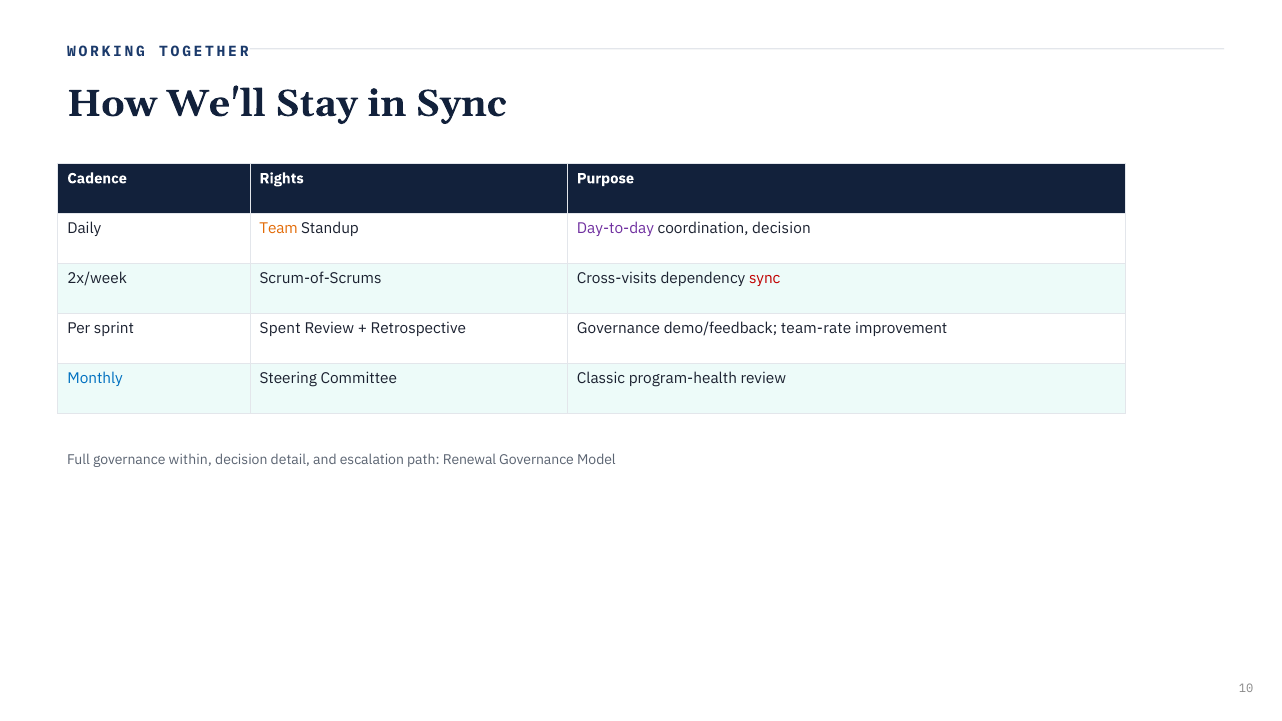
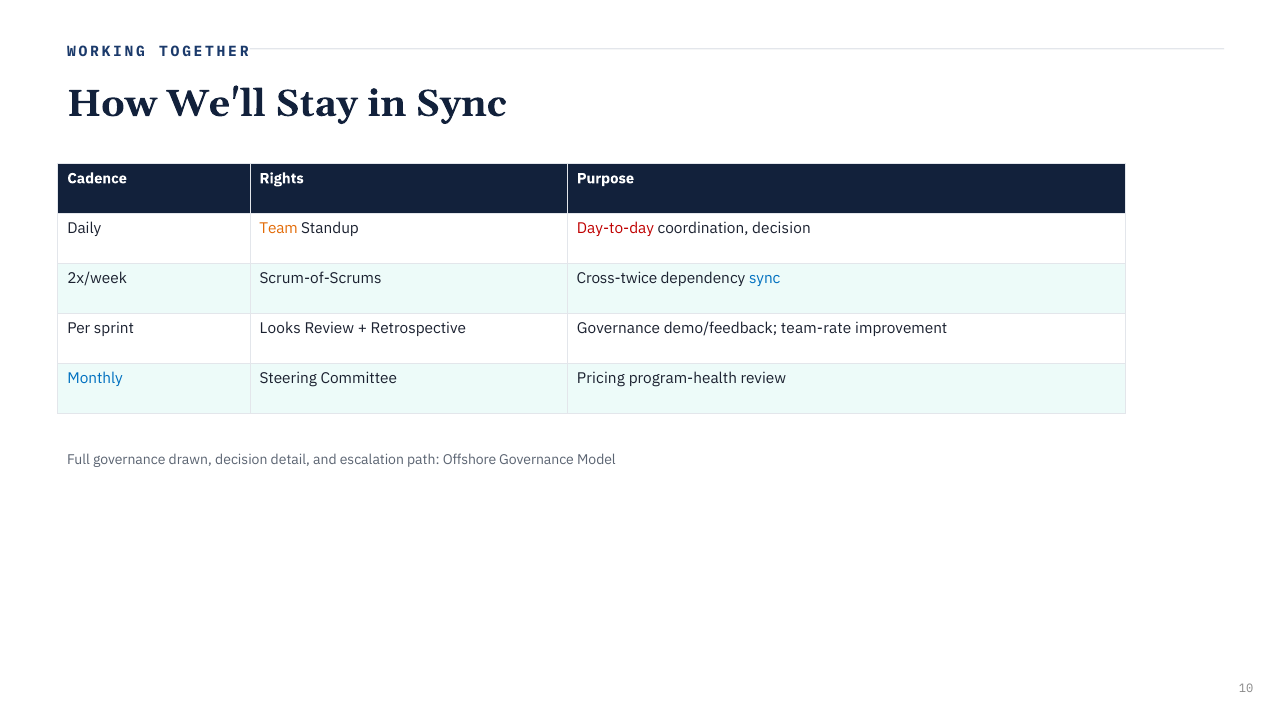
Day-to-day colour: purple -> red
Cross-visits: Cross-visits -> Cross-twice
sync at (765, 279) colour: red -> blue
Spent: Spent -> Looks
Classic: Classic -> Pricing
within: within -> drawn
Renewal: Renewal -> Offshore
